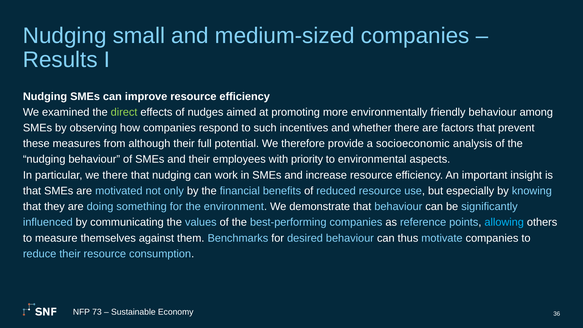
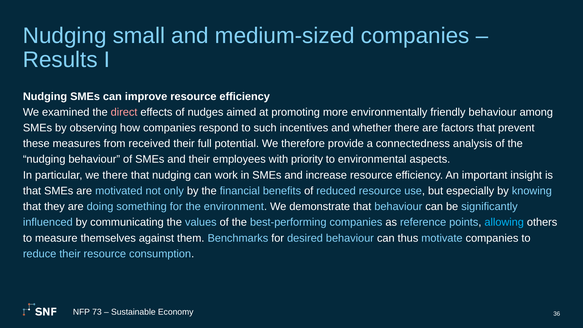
direct colour: light green -> pink
although: although -> received
socioeconomic: socioeconomic -> connectedness
